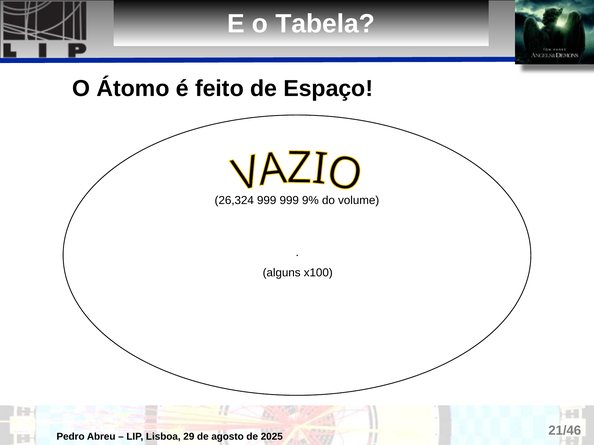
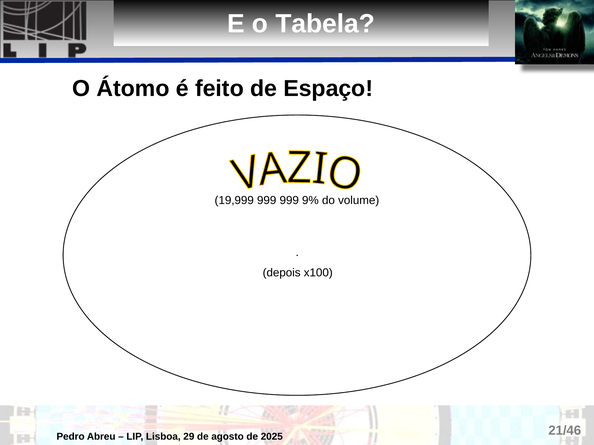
26,324: 26,324 -> 19,999
alguns: alguns -> depois
